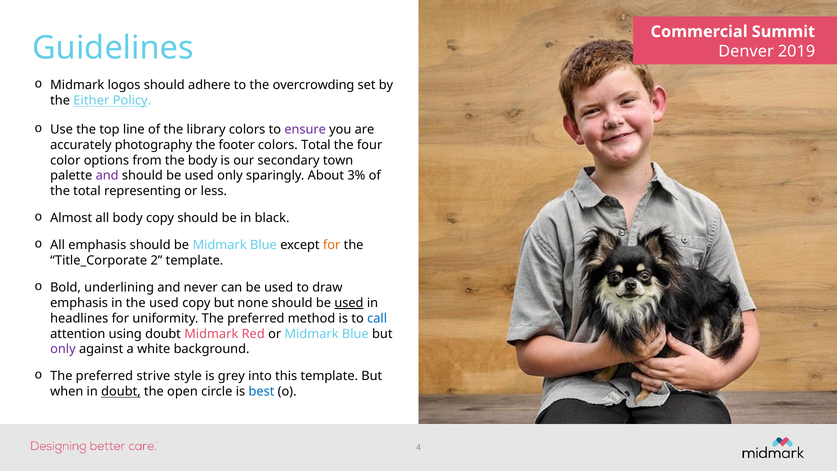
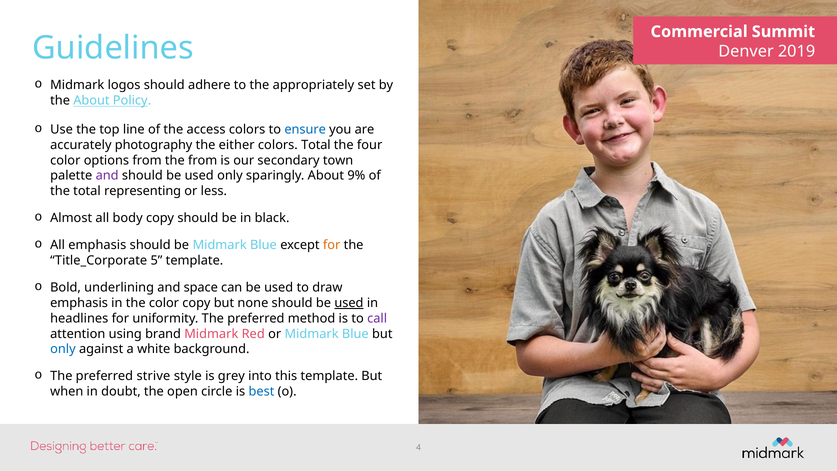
overcrowding: overcrowding -> appropriately
the Either: Either -> About
library: library -> access
ensure colour: purple -> blue
footer: footer -> either
the body: body -> from
3%: 3% -> 9%
2: 2 -> 5
never: never -> space
the used: used -> color
call colour: blue -> purple
using doubt: doubt -> brand
only at (63, 349) colour: purple -> blue
doubt at (121, 392) underline: present -> none
